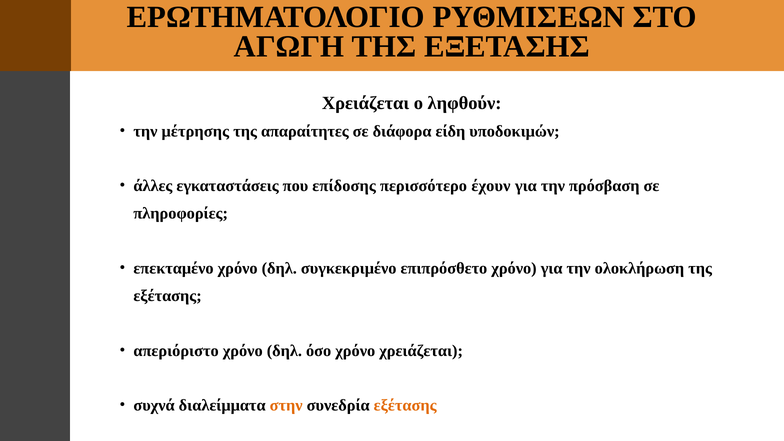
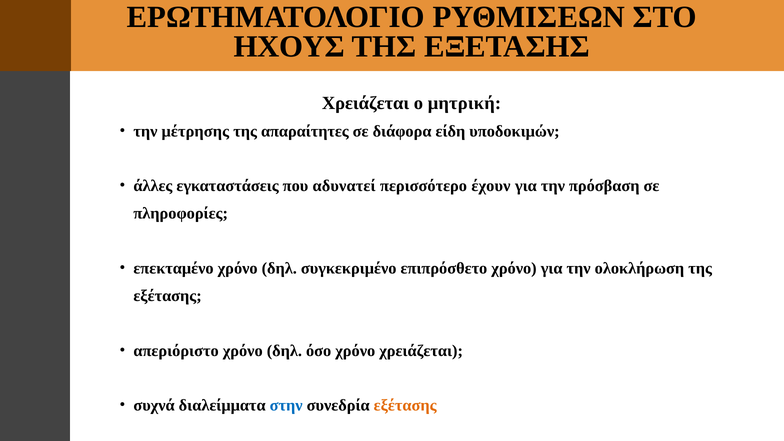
ΑΓΩΓΗ: ΑΓΩΓΗ -> ΗΧΟΥΣ
ληφθούν: ληφθούν -> μητρική
επίδοσης: επίδοσης -> αδυνατεί
στην colour: orange -> blue
